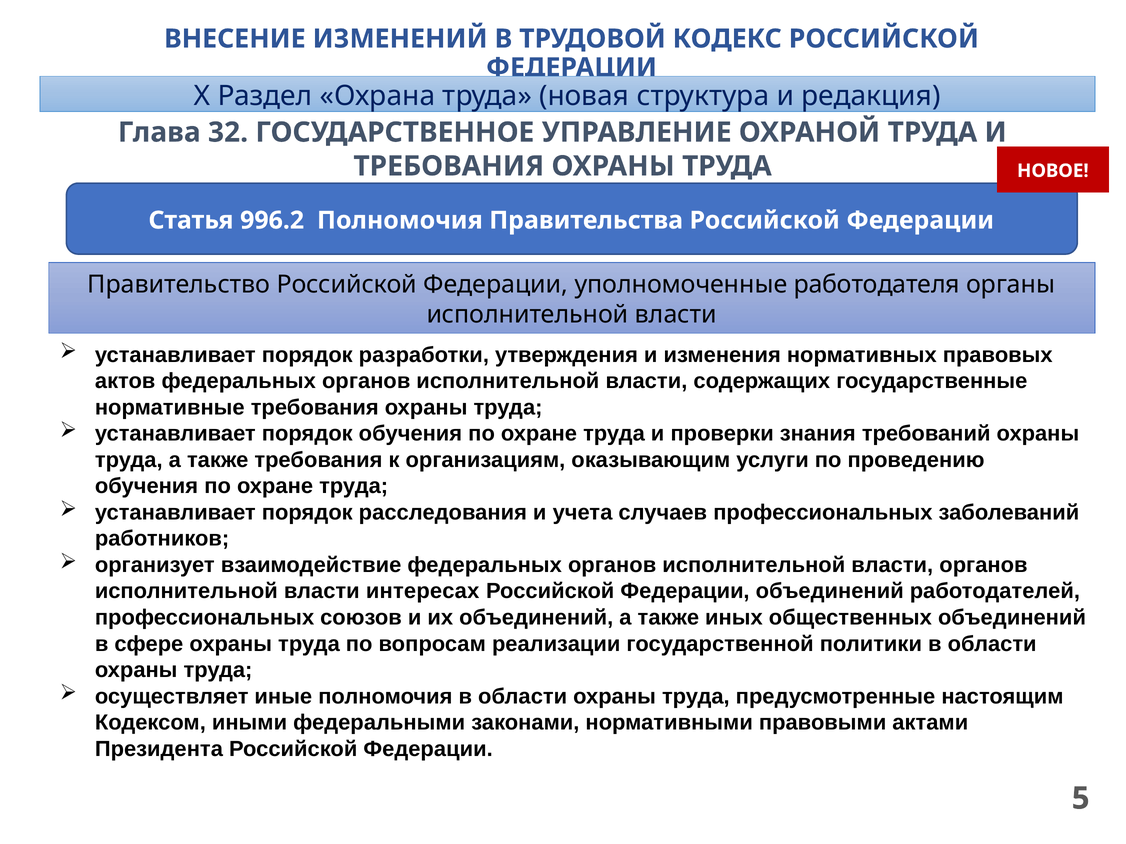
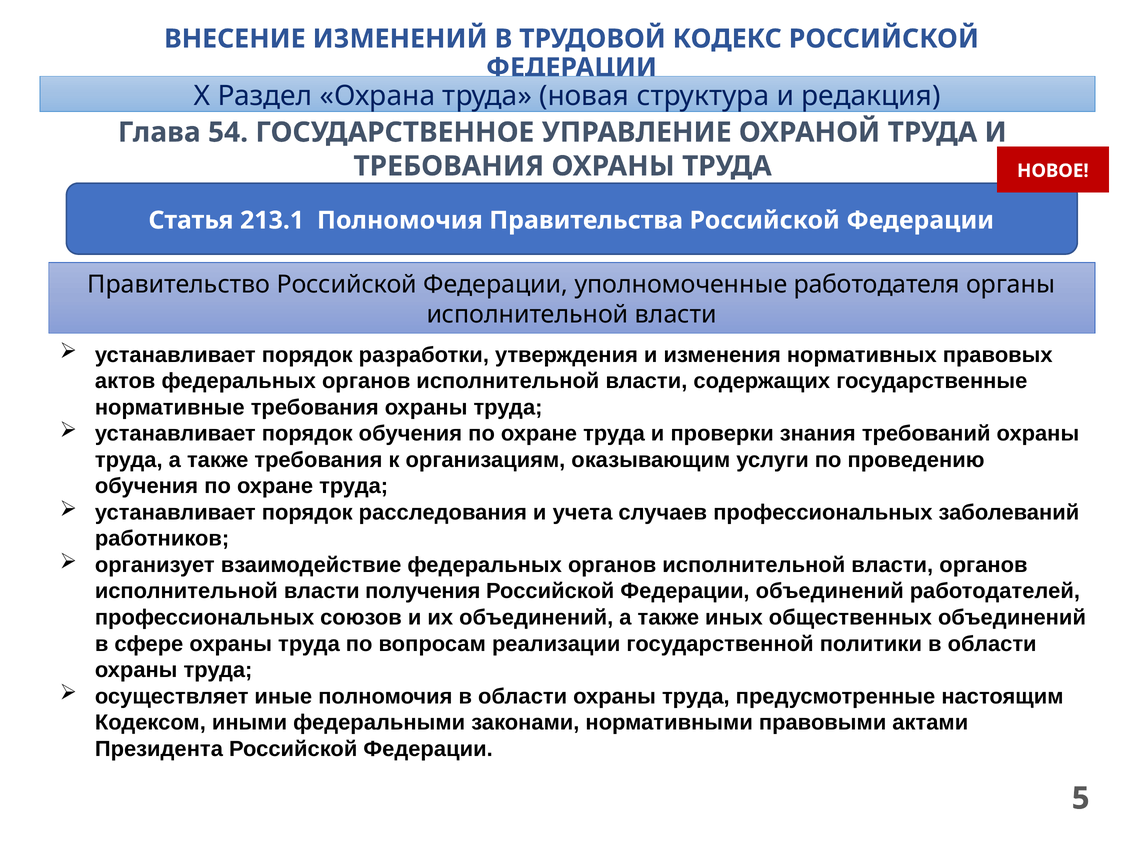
32: 32 -> 54
996.2: 996.2 -> 213.1
интересах: интересах -> получения
